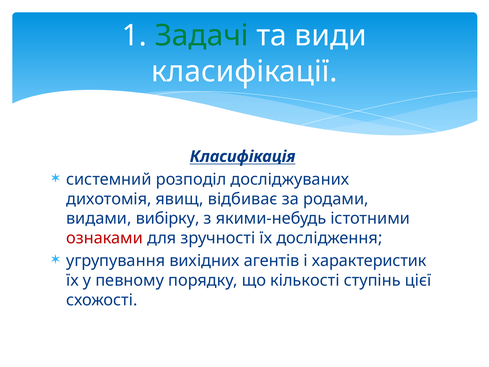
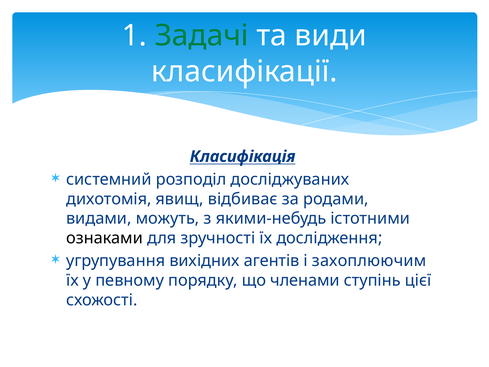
вибірку: вибірку -> можуть
ознаками colour: red -> black
характеристик: характеристик -> захоплюючим
кількості: кількості -> членами
